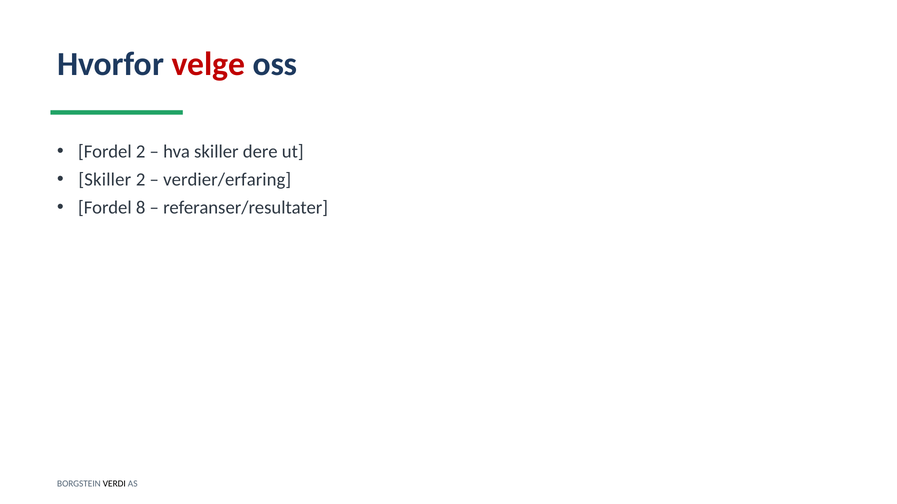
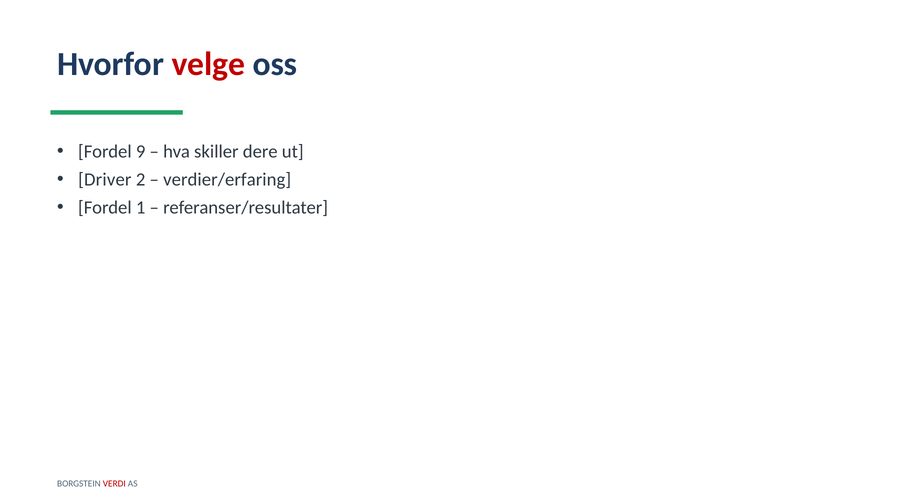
Fordel 2: 2 -> 9
Skiller at (105, 180): Skiller -> Driver
8: 8 -> 1
VERDI colour: black -> red
